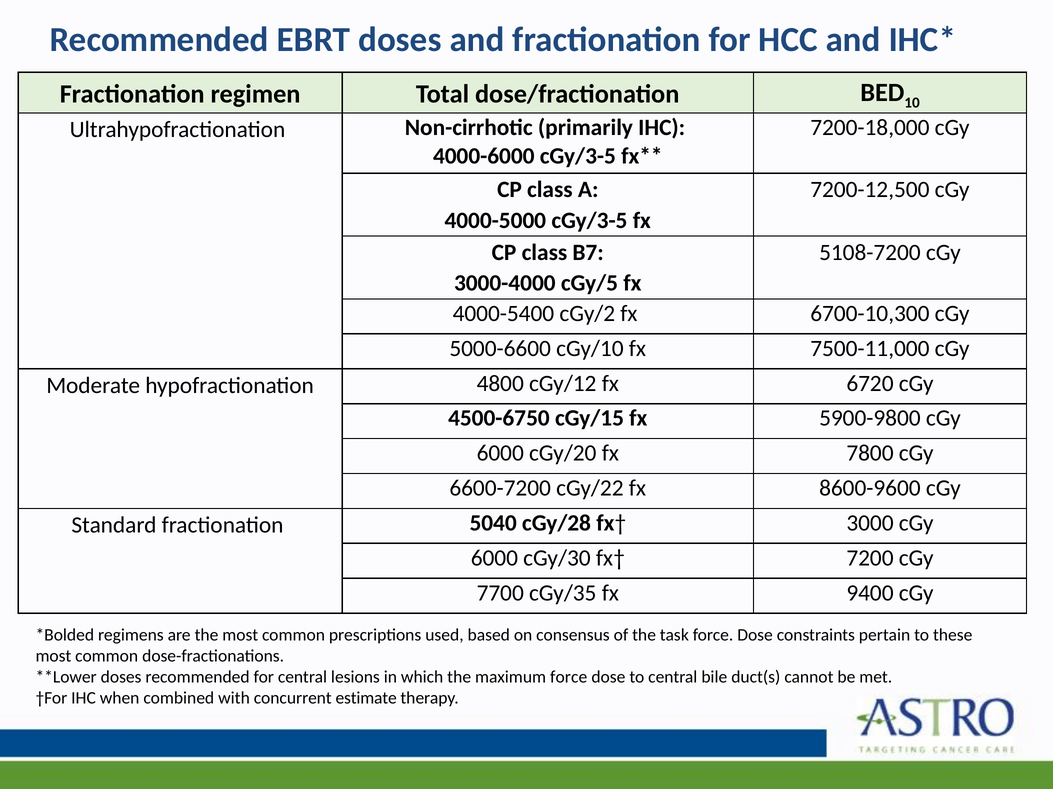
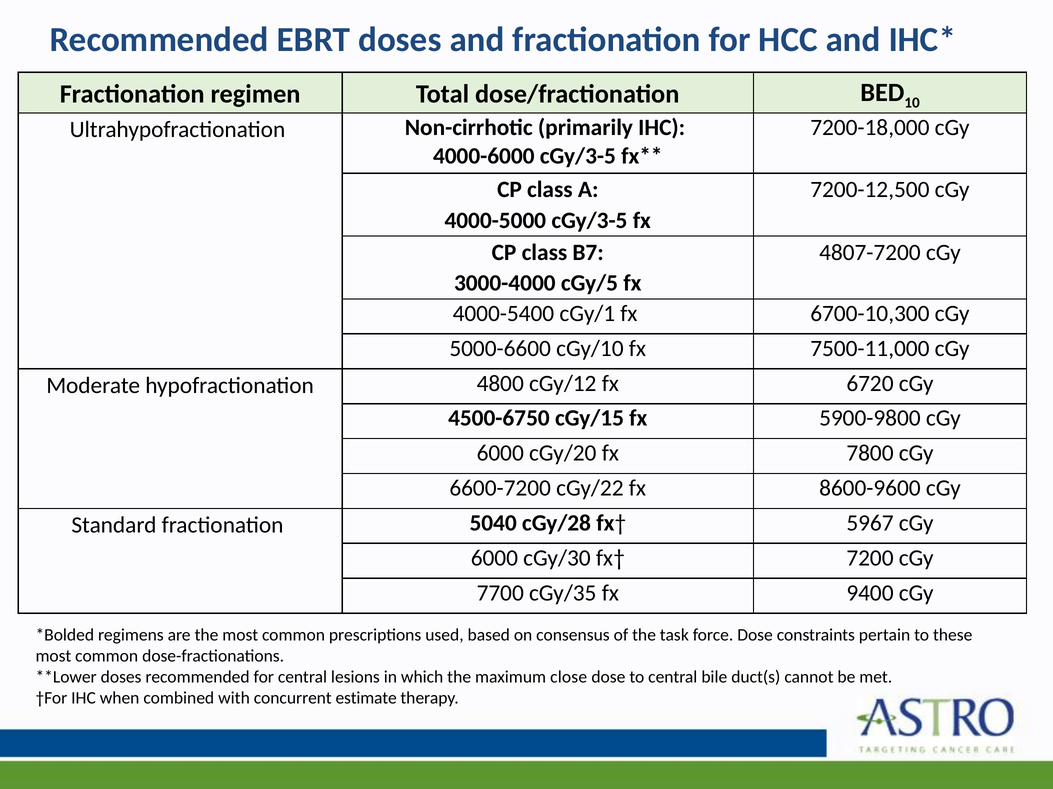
5108-7200: 5108-7200 -> 4807-7200
cGy/2: cGy/2 -> cGy/1
3000: 3000 -> 5967
maximum force: force -> close
